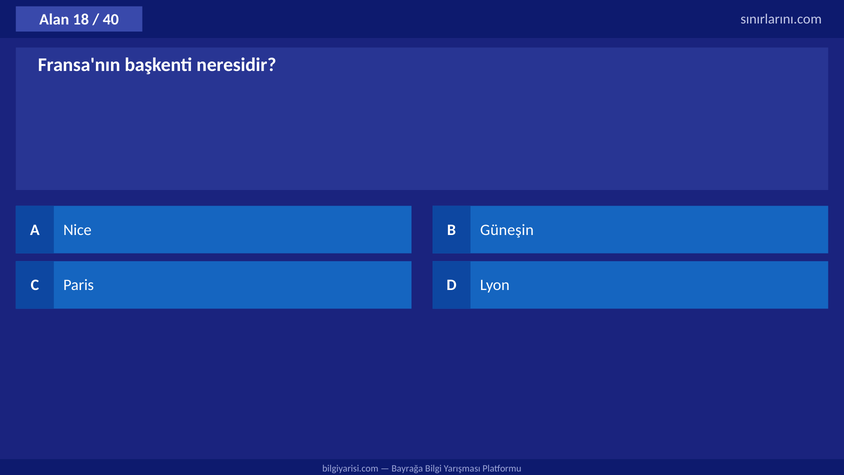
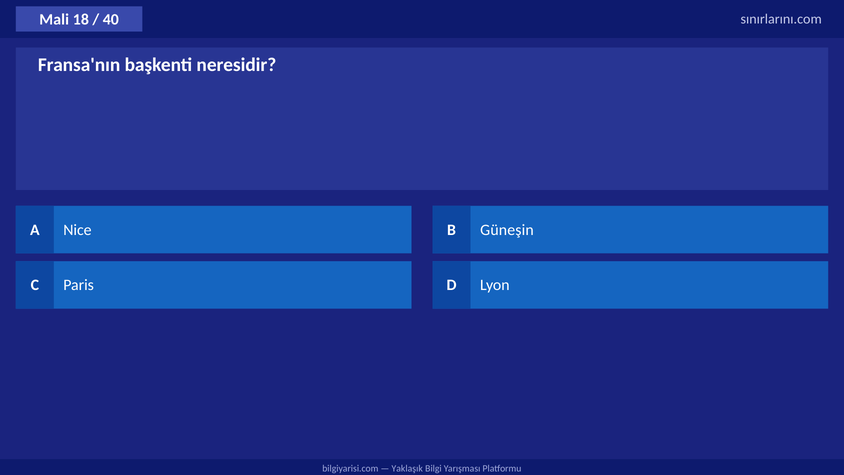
Alan: Alan -> Mali
Bayrağa: Bayrağa -> Yaklaşık
